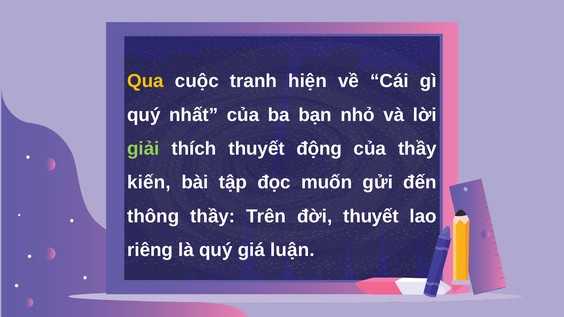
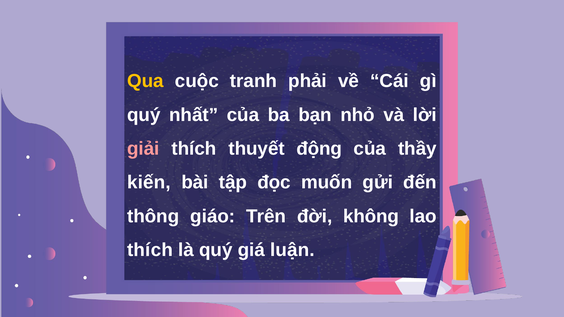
hiện: hiện -> phải
giải colour: light green -> pink
thông thầy: thầy -> giáo
đời thuyết: thuyết -> không
riêng at (150, 250): riêng -> thích
